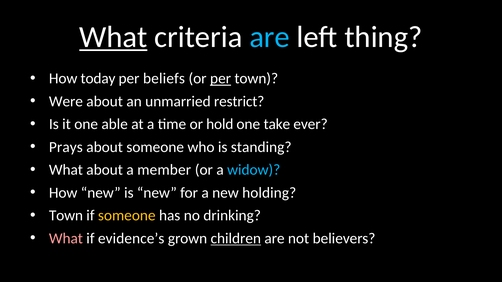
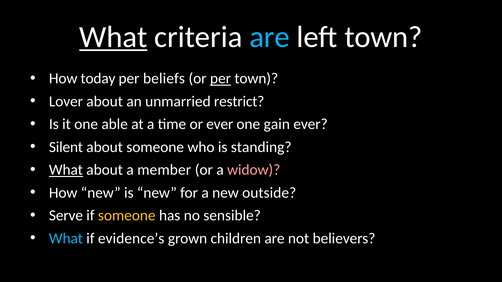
left thing: thing -> town
Were: Were -> Lover
or hold: hold -> ever
take: take -> gain
Prays: Prays -> Silent
What at (66, 170) underline: none -> present
widow colour: light blue -> pink
holding: holding -> outside
Town at (66, 216): Town -> Serve
drinking: drinking -> sensible
What at (66, 239) colour: pink -> light blue
children underline: present -> none
